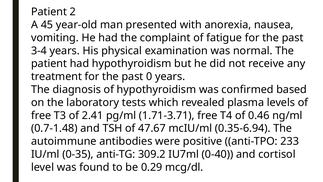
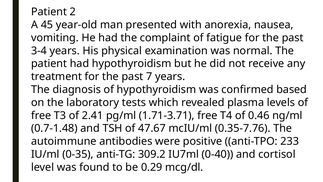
0: 0 -> 7
0.35-6.94: 0.35-6.94 -> 0.35-7.76
